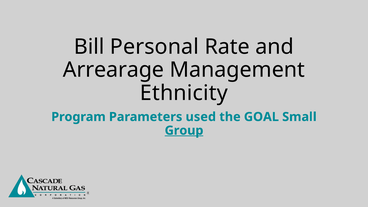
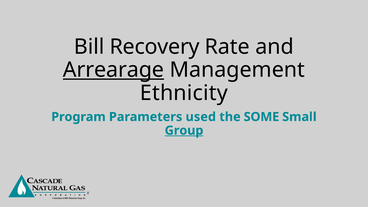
Personal: Personal -> Recovery
Arrearage underline: none -> present
GOAL: GOAL -> SOME
